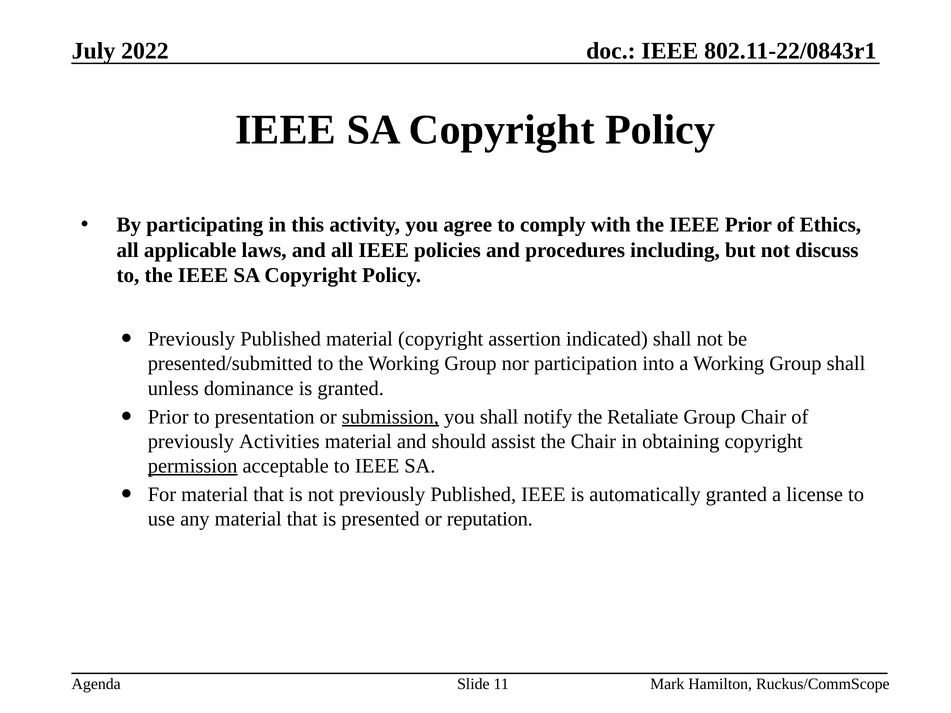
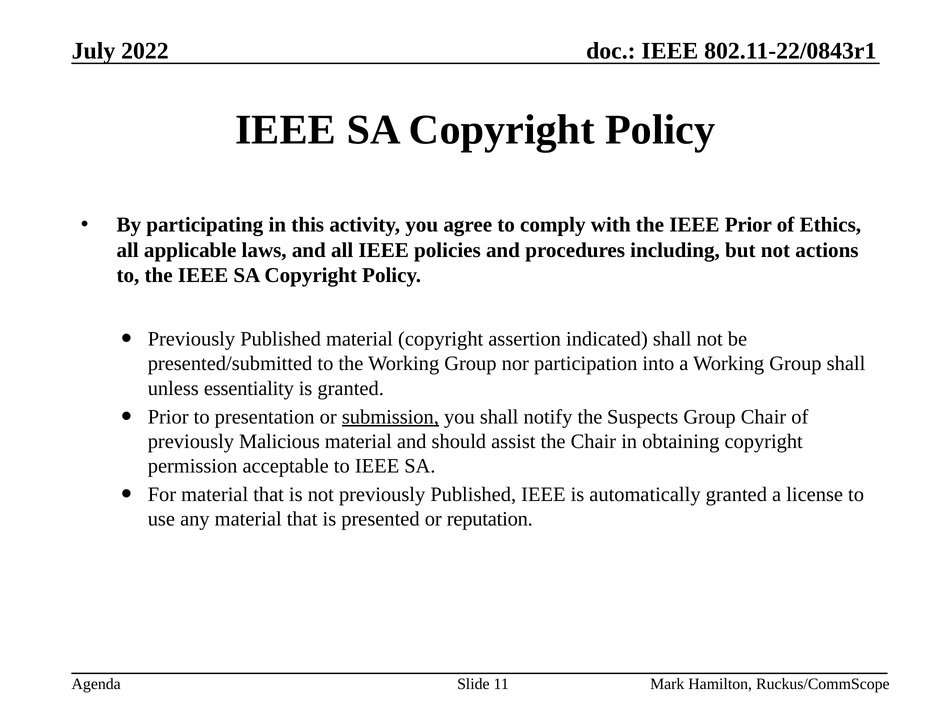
discuss: discuss -> actions
dominance: dominance -> essentiality
Retaliate: Retaliate -> Suspects
Activities: Activities -> Malicious
permission underline: present -> none
